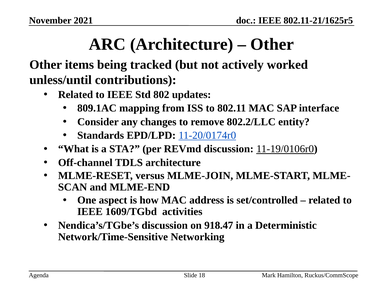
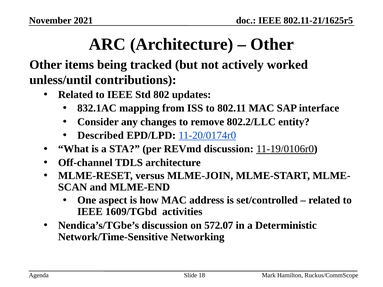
809.1AC: 809.1AC -> 832.1AC
Standards: Standards -> Described
918.47: 918.47 -> 572.07
